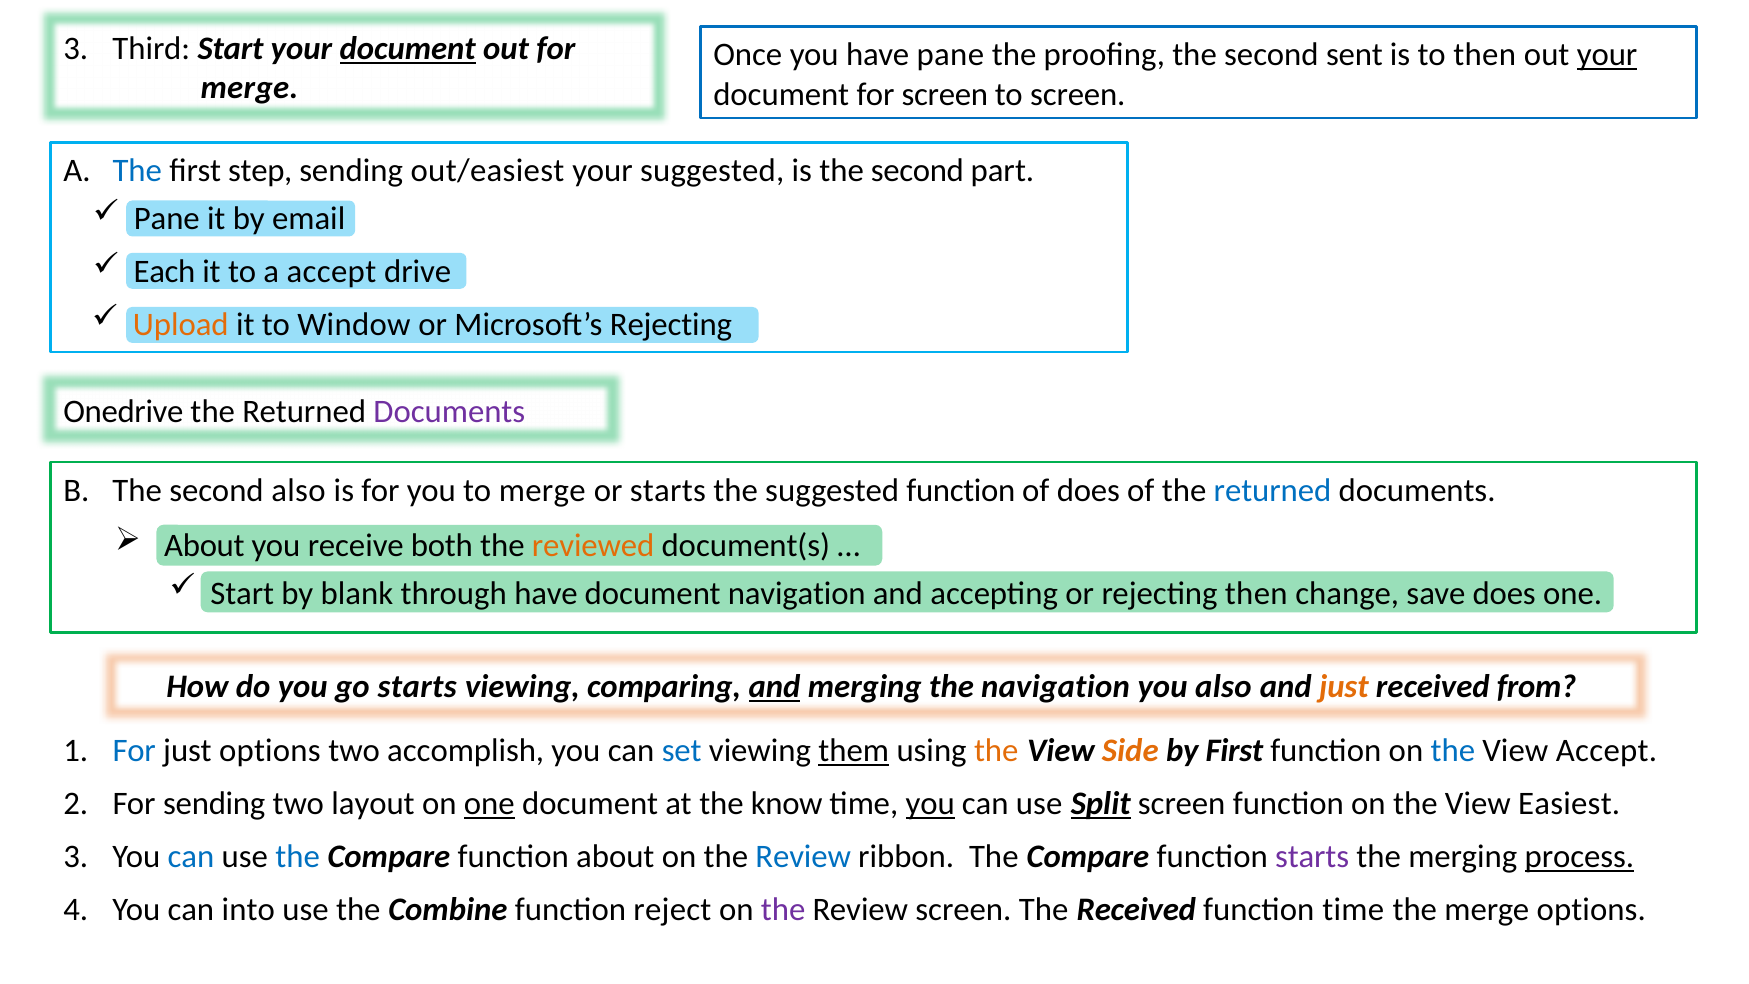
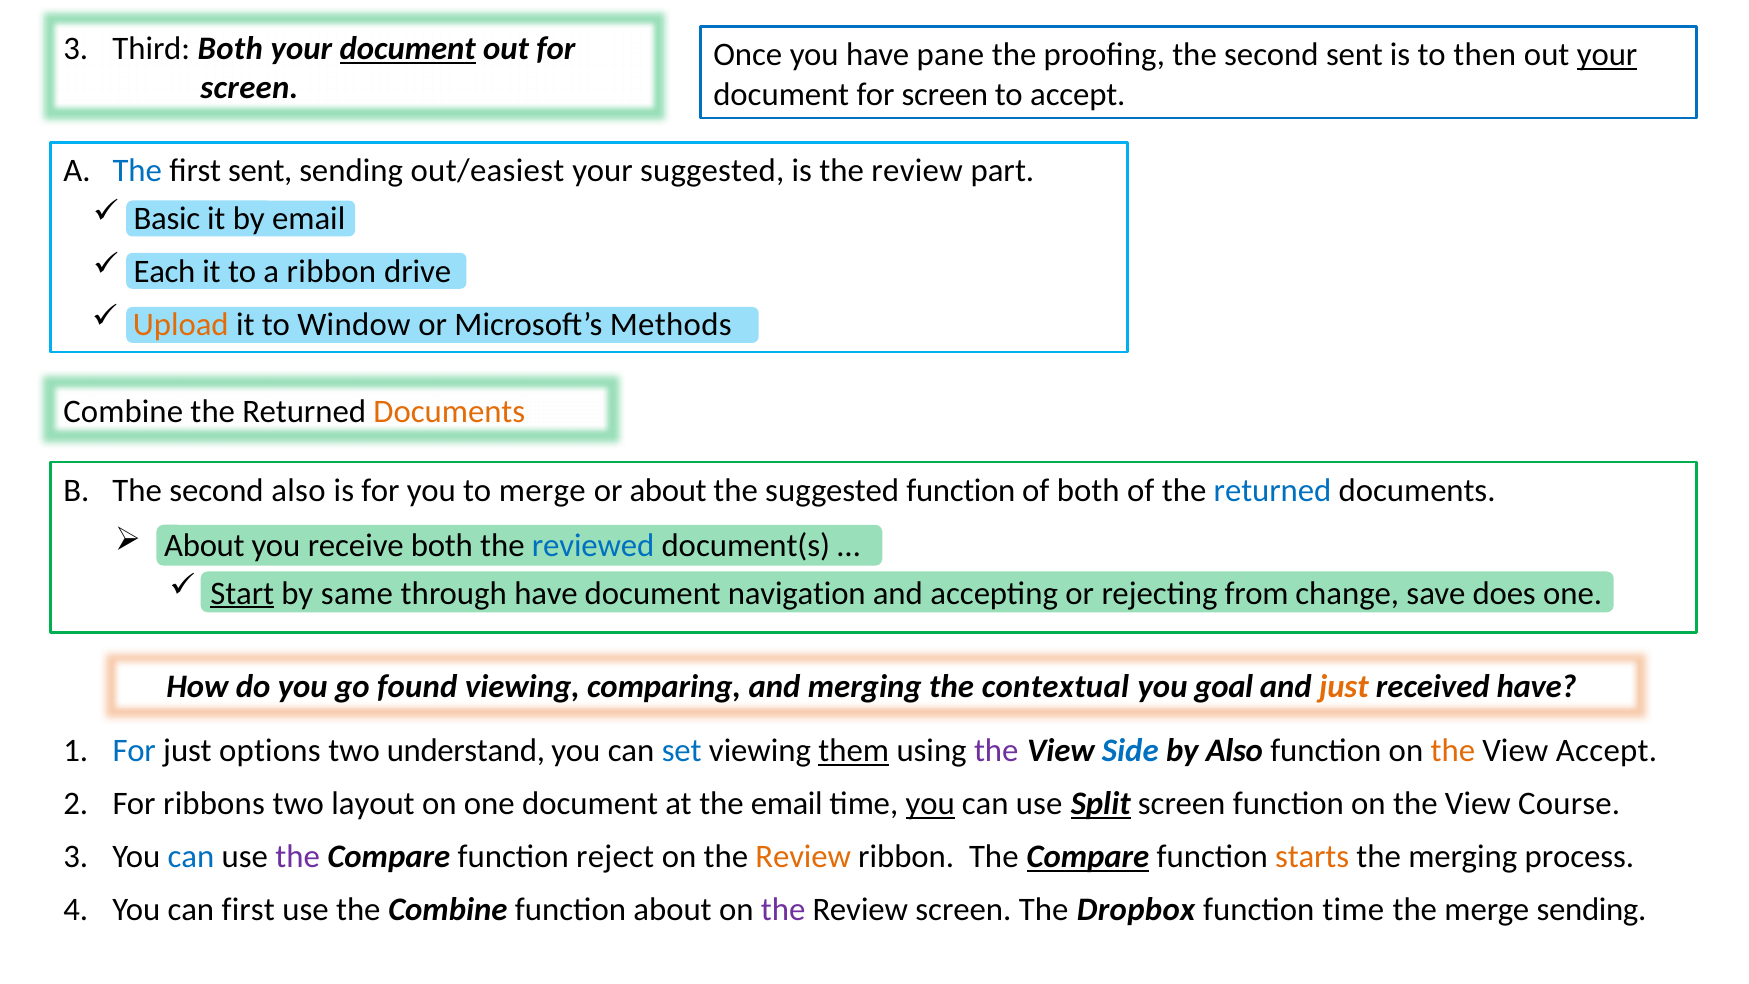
Third Start: Start -> Both
merge at (249, 88): merge -> screen
to screen: screen -> accept
first step: step -> sent
is the second: second -> review
Pane at (167, 219): Pane -> Basic
a accept: accept -> ribbon
Microsoft’s Rejecting: Rejecting -> Methods
Onedrive at (123, 411): Onedrive -> Combine
Documents at (449, 411) colour: purple -> orange
or starts: starts -> about
of does: does -> both
reviewed colour: orange -> blue
Start at (242, 593) underline: none -> present
blank: blank -> same
rejecting then: then -> from
go starts: starts -> found
and at (774, 686) underline: present -> none
the navigation: navigation -> contextual
you also: also -> goal
received from: from -> have
accomplish: accomplish -> understand
the at (996, 751) colour: orange -> purple
Side colour: orange -> blue
by First: First -> Also
the at (1453, 751) colour: blue -> orange
For sending: sending -> ribbons
one at (489, 804) underline: present -> none
the know: know -> email
Easiest: Easiest -> Course
the at (298, 856) colour: blue -> purple
function about: about -> reject
Review at (803, 856) colour: blue -> orange
Compare at (1088, 856) underline: none -> present
starts at (1312, 856) colour: purple -> orange
process underline: present -> none
can into: into -> first
function reject: reject -> about
The Received: Received -> Dropbox
merge options: options -> sending
